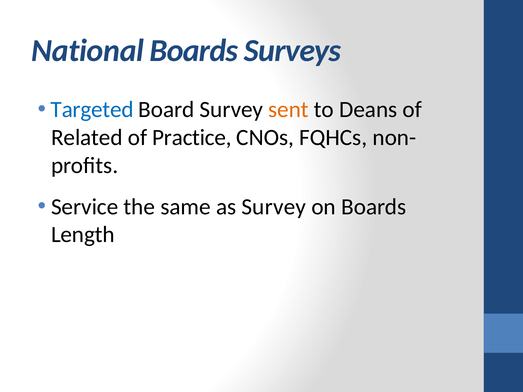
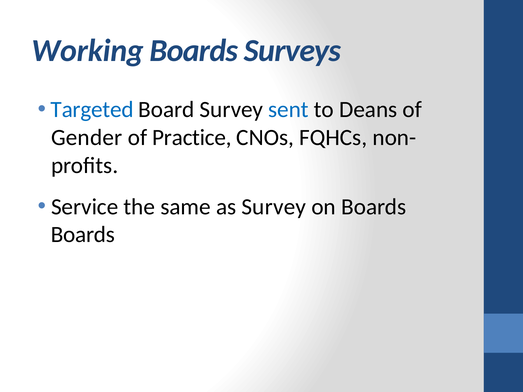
National: National -> Working
sent colour: orange -> blue
Related: Related -> Gender
Length at (83, 235): Length -> Boards
